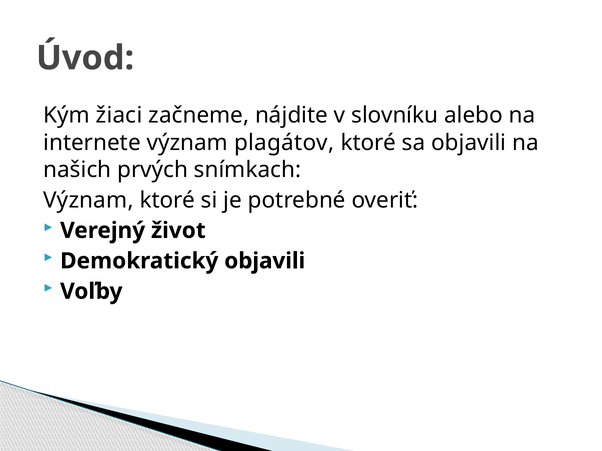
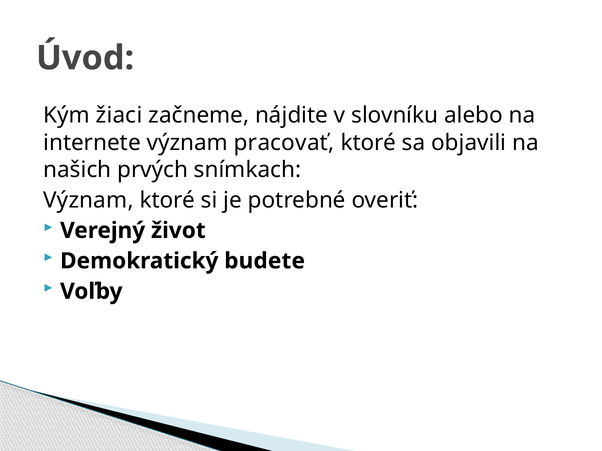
plagátov: plagátov -> pracovať
Demokratický objavili: objavili -> budete
